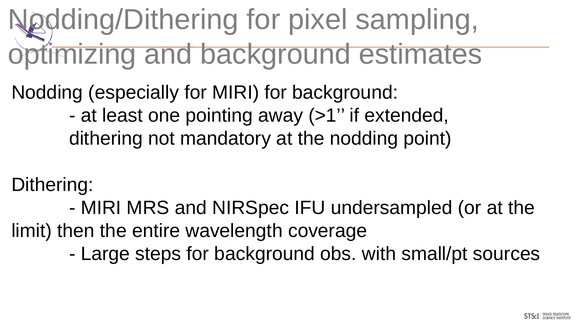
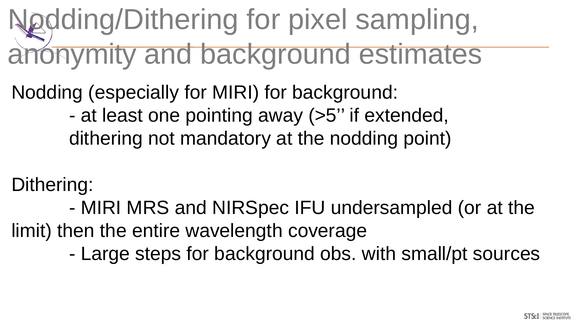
optimizing: optimizing -> anonymity
>1: >1 -> >5
